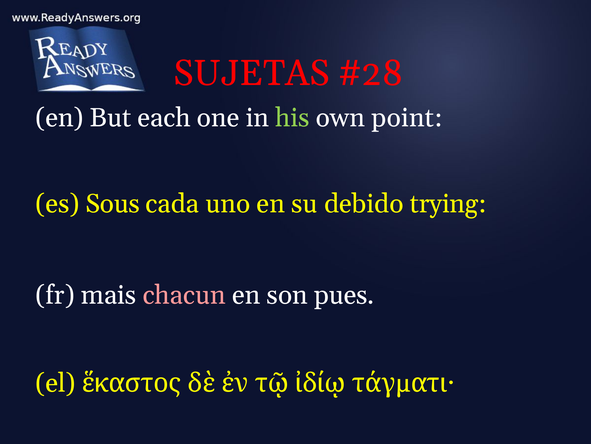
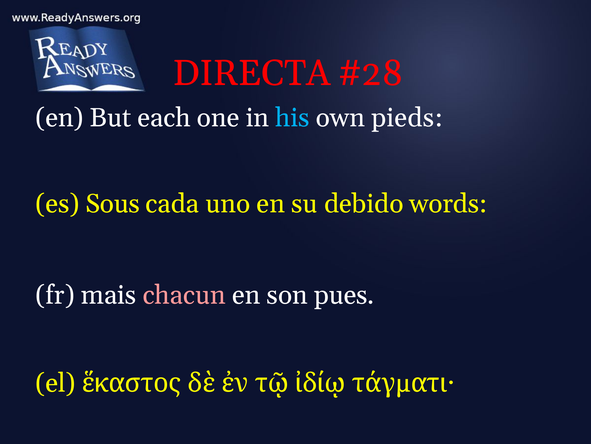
SUJETAS: SUJETAS -> DIRECTA
his colour: light green -> light blue
point: point -> pieds
trying: trying -> words
